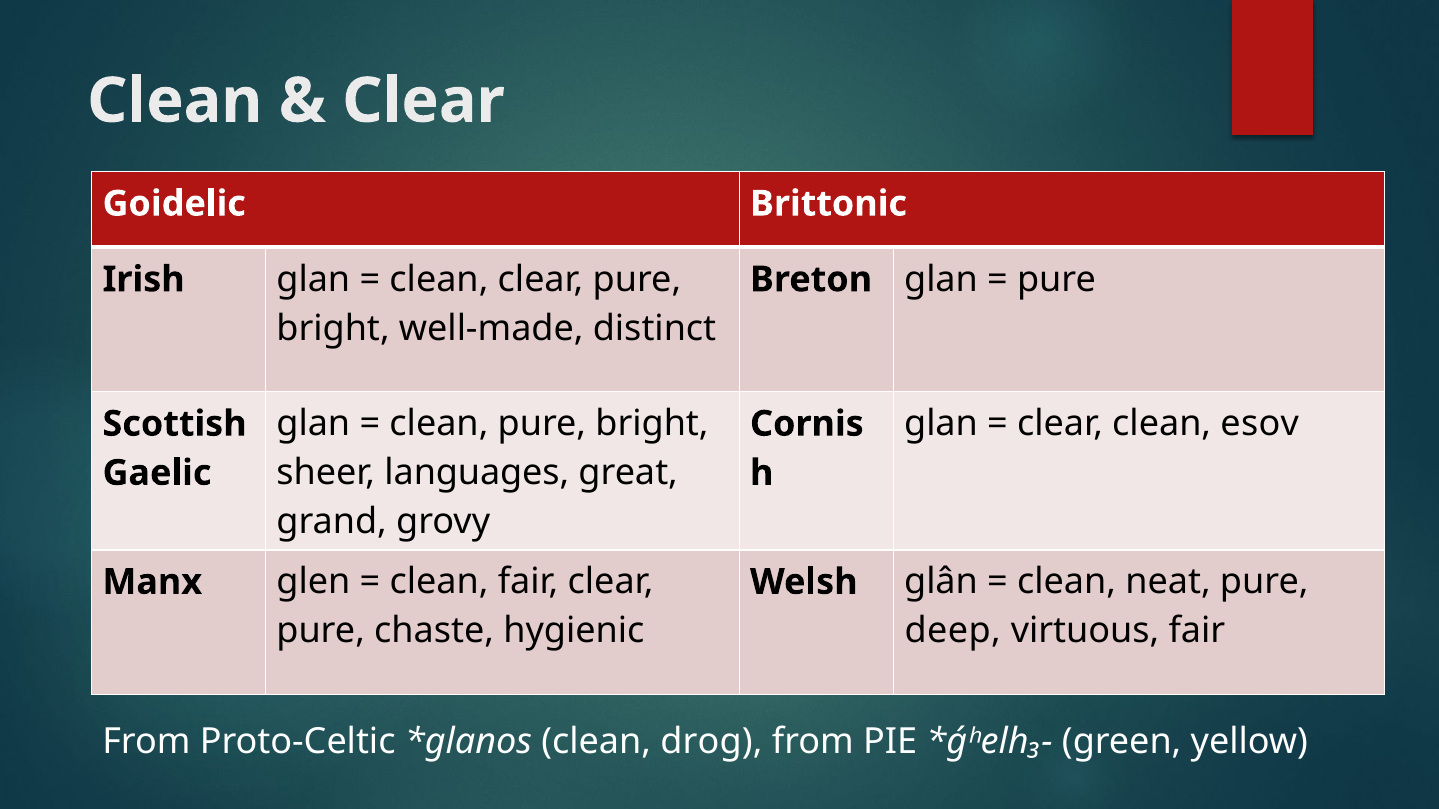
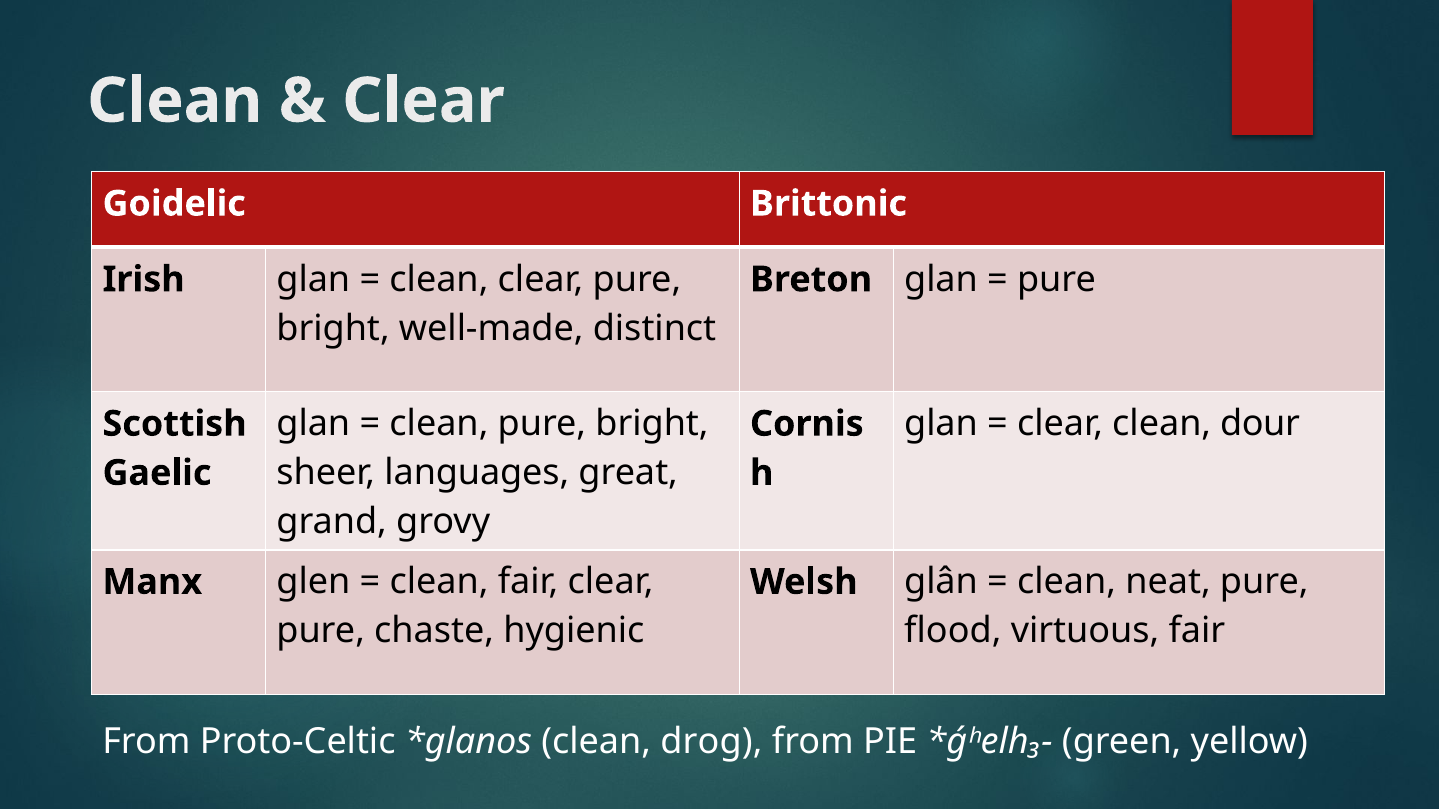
esov: esov -> dour
deep: deep -> flood
